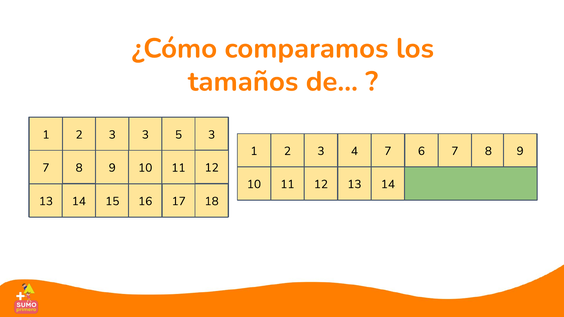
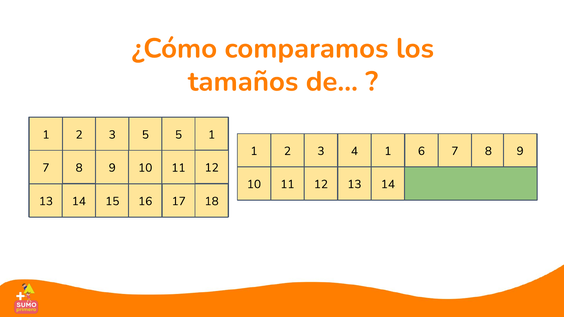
3 3: 3 -> 5
5 3: 3 -> 1
4 7: 7 -> 1
